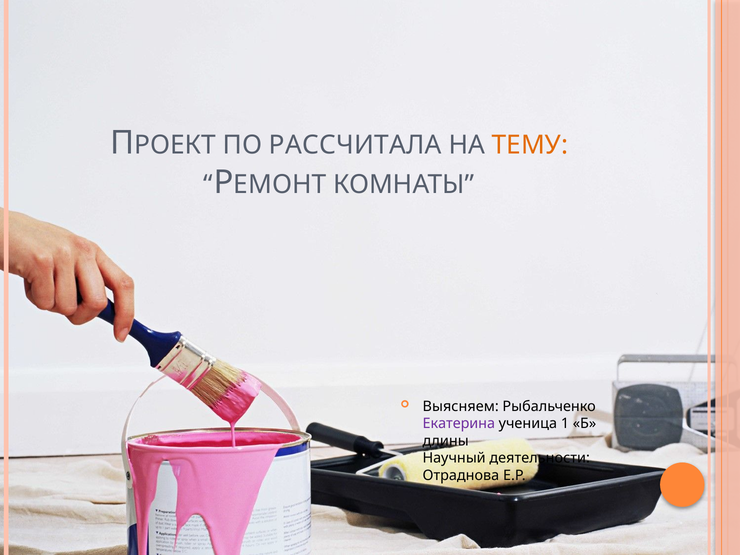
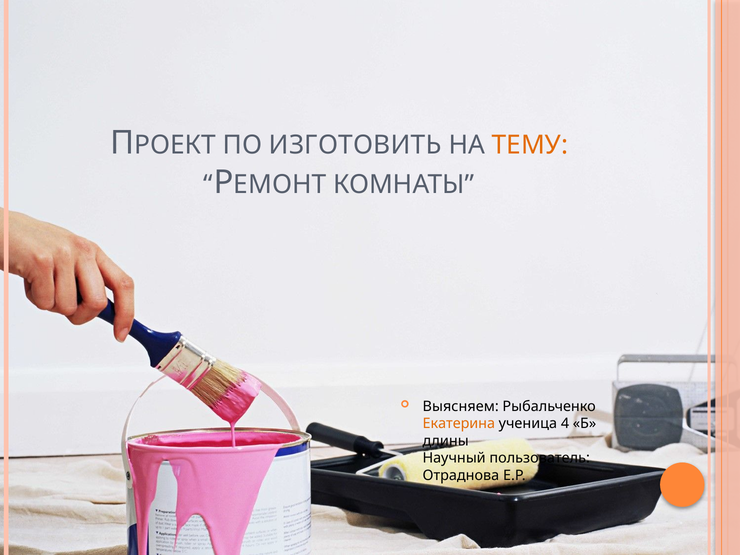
РАССЧИТАЛА: РАССЧИТАЛА -> ИЗГОТОВИТЬ
Екатерина colour: purple -> orange
1: 1 -> 4
деятельности: деятельности -> пользователь
